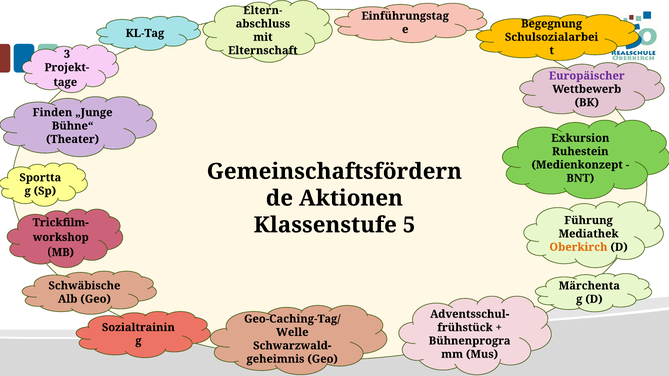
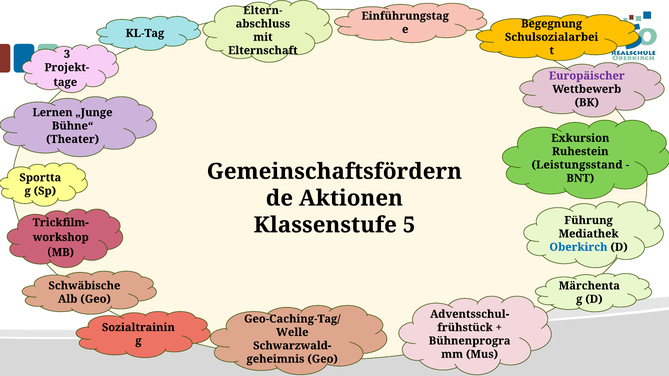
Finden: Finden -> Lernen
Medienkonzept: Medienkonzept -> Leistungsstand
Oberkirch colour: orange -> blue
